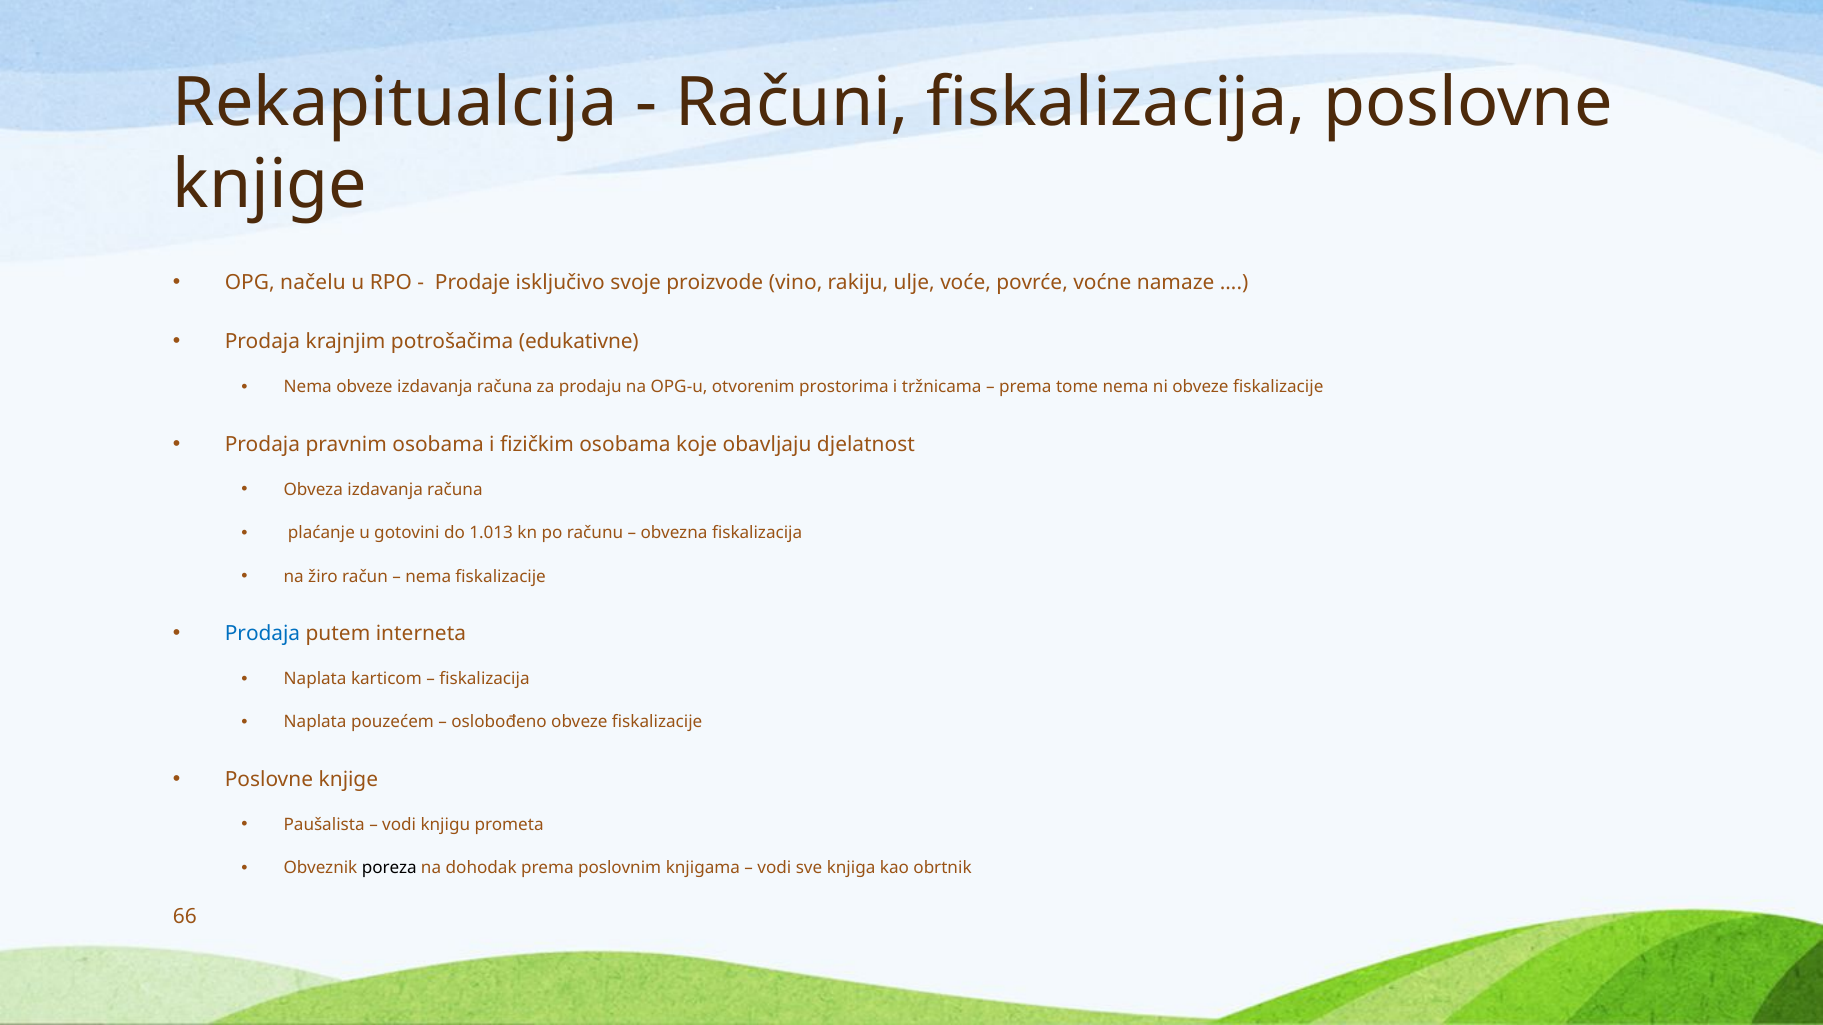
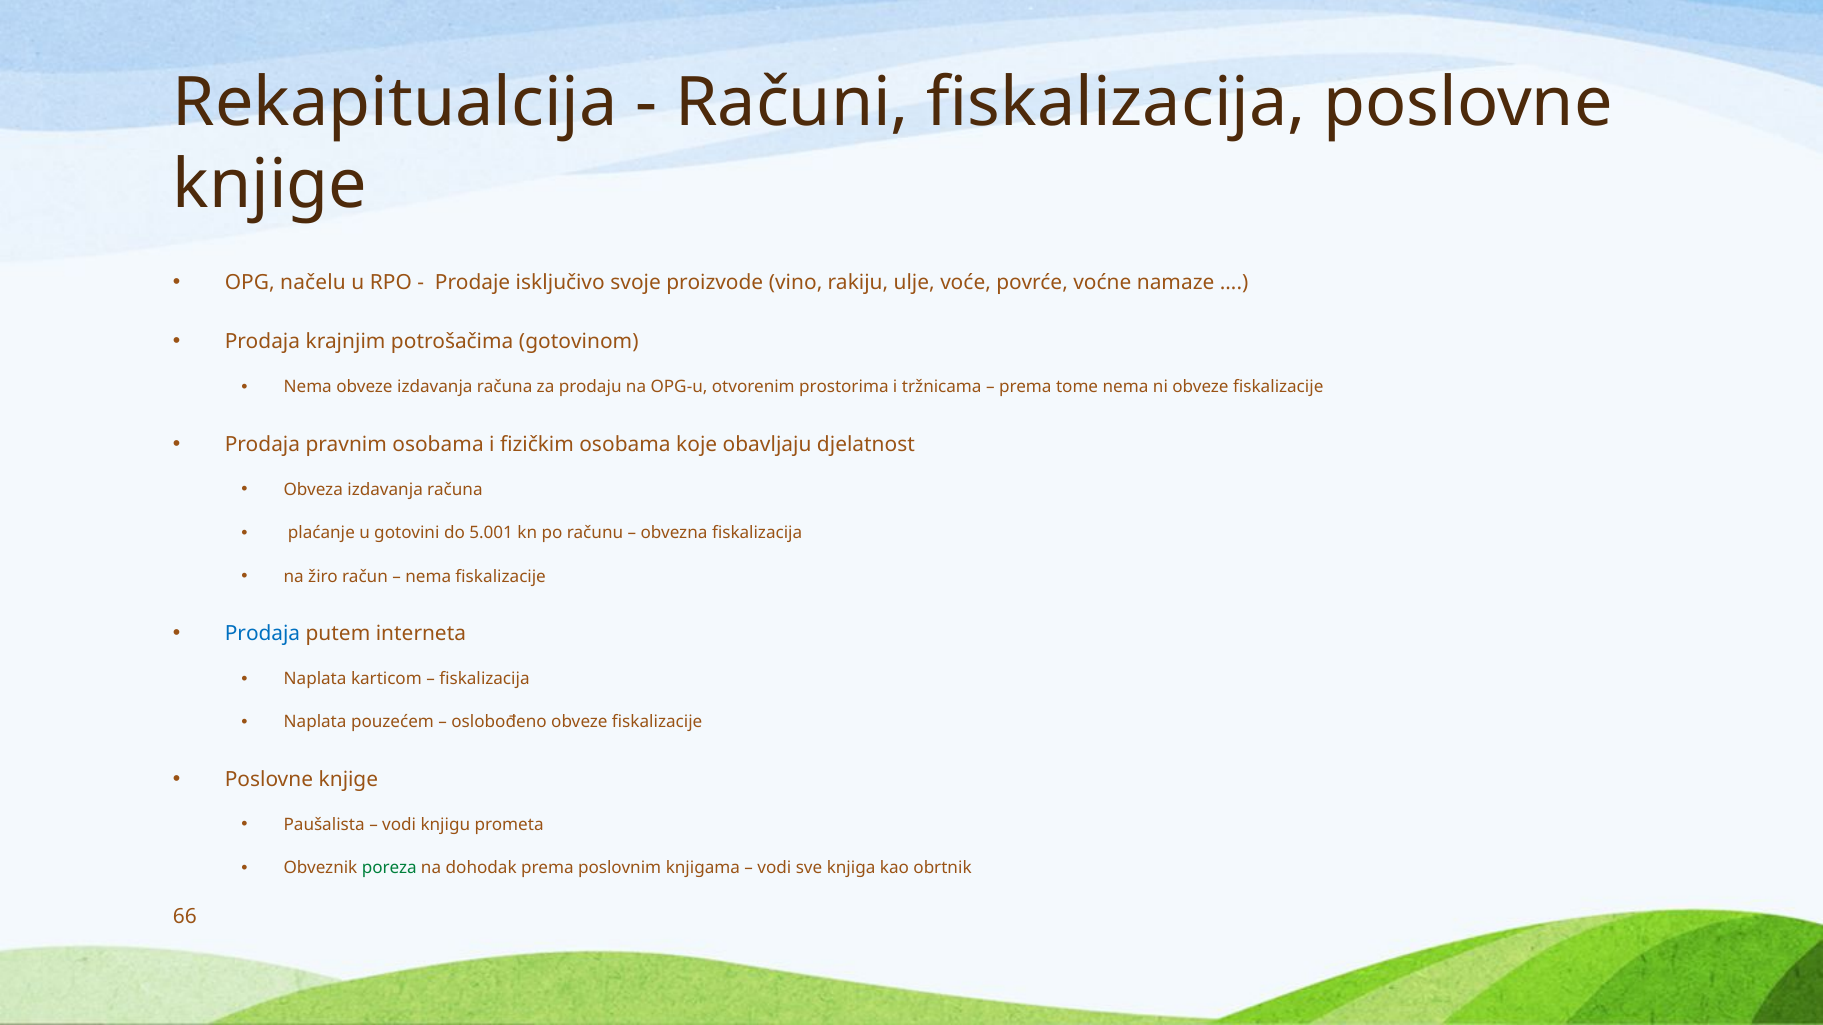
edukativne: edukativne -> gotovinom
1.013: 1.013 -> 5.001
poreza colour: black -> green
